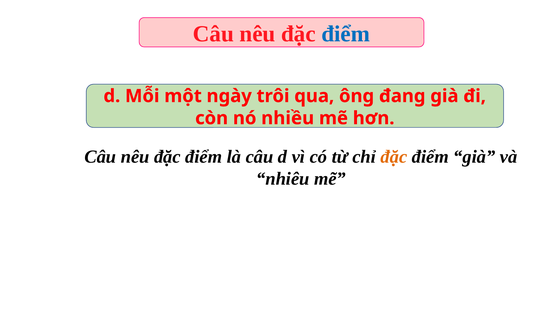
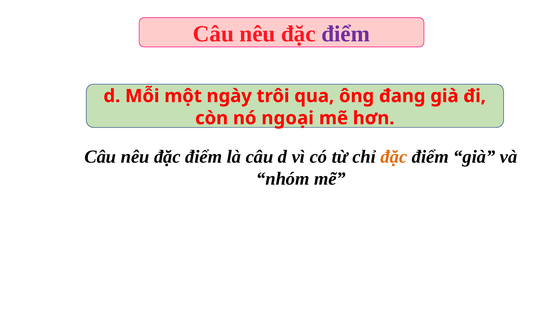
điểm at (346, 34) colour: blue -> purple
nhiều: nhiều -> ngoại
nhiêu: nhiêu -> nhóm
